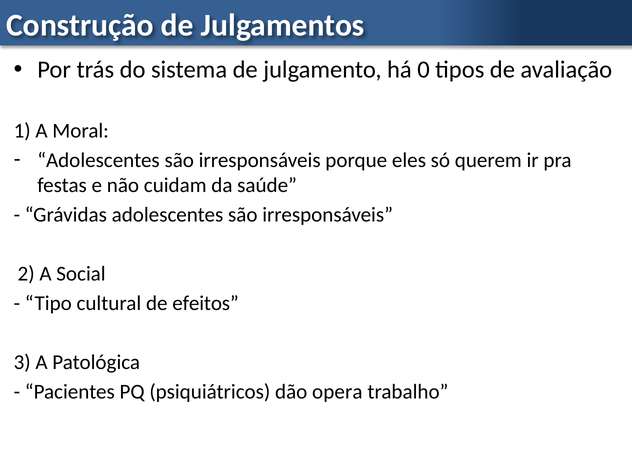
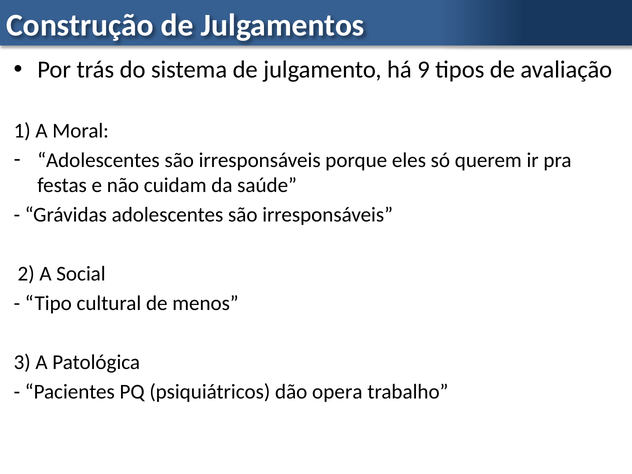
0: 0 -> 9
efeitos: efeitos -> menos
